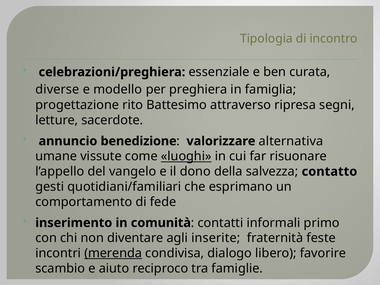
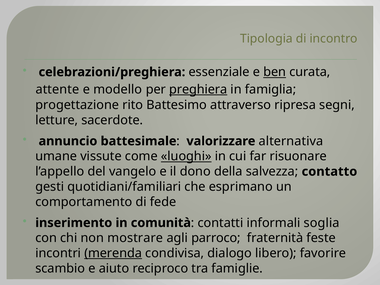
ben underline: none -> present
diverse: diverse -> attente
preghiera underline: none -> present
benedizione: benedizione -> battesimale
primo: primo -> soglia
diventare: diventare -> mostrare
inserite: inserite -> parroco
